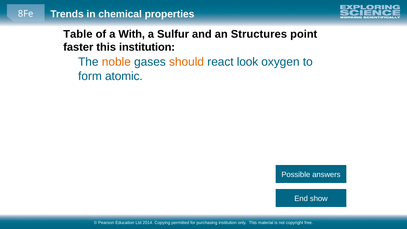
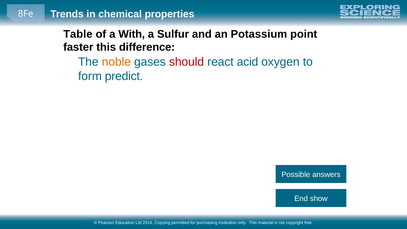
Structures: Structures -> Potassium
this institution: institution -> difference
should colour: orange -> red
look: look -> acid
atomic: atomic -> predict
